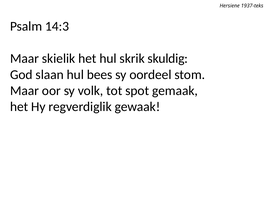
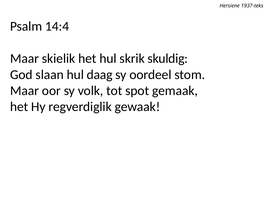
14:3: 14:3 -> 14:4
bees: bees -> daag
